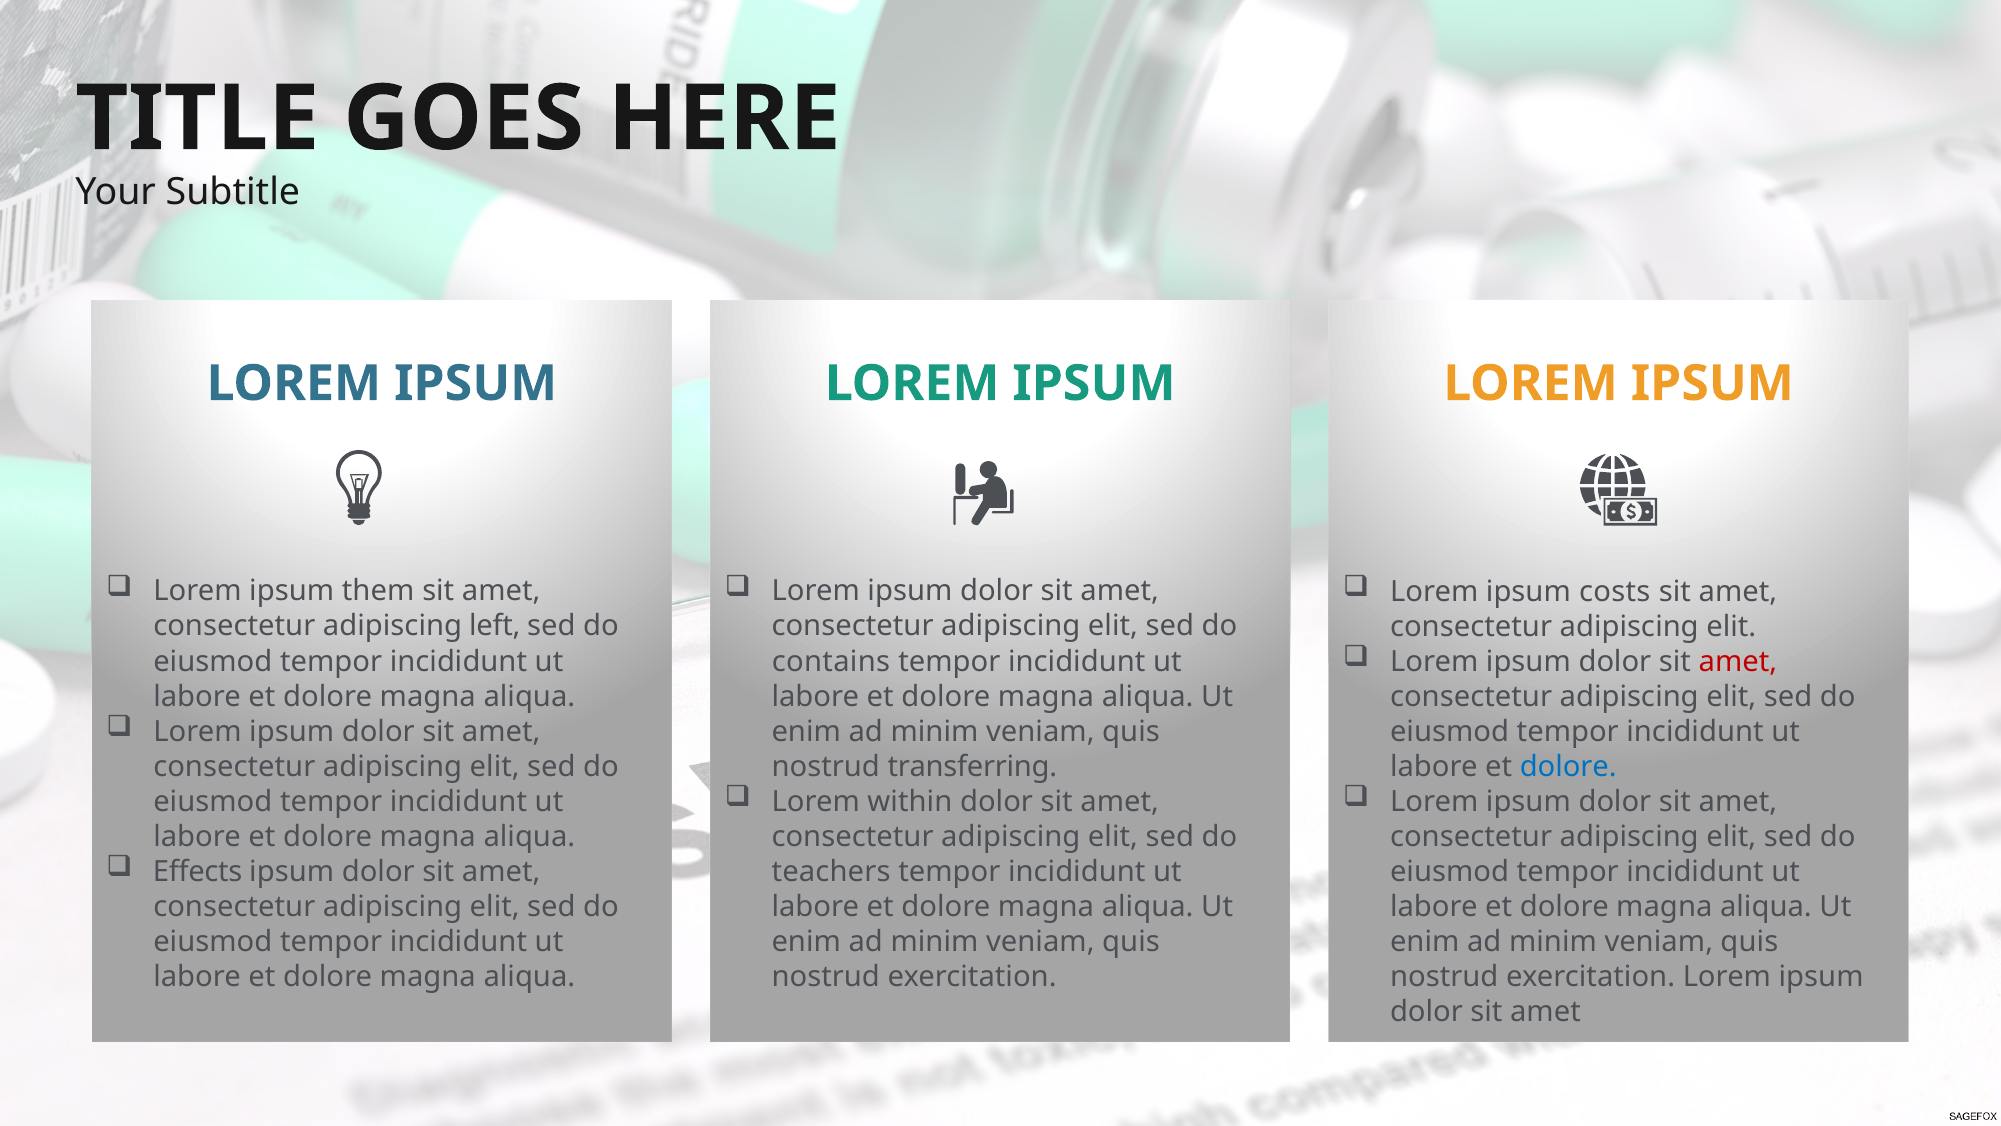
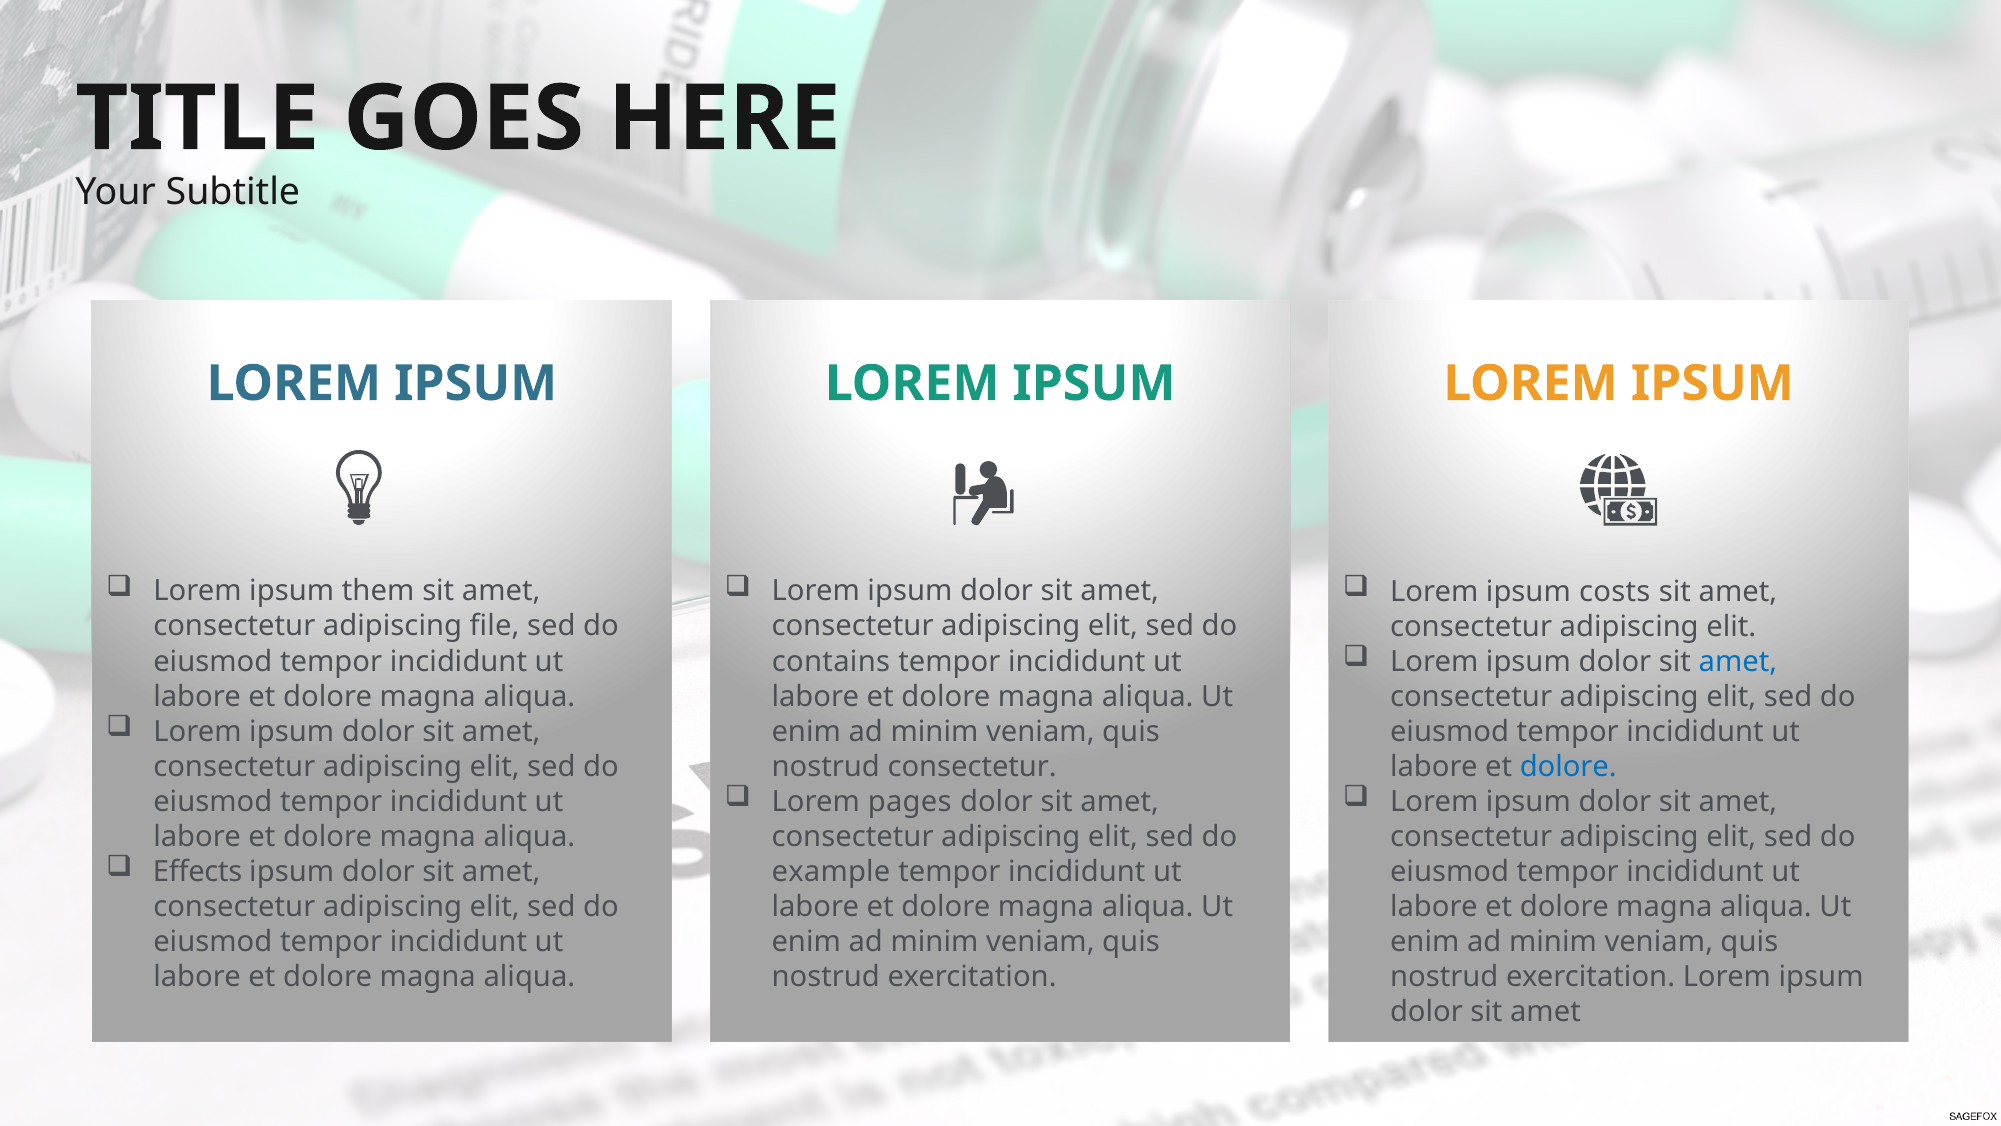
left: left -> file
amet at (1738, 661) colour: red -> blue
nostrud transferring: transferring -> consectetur
within: within -> pages
teachers: teachers -> example
